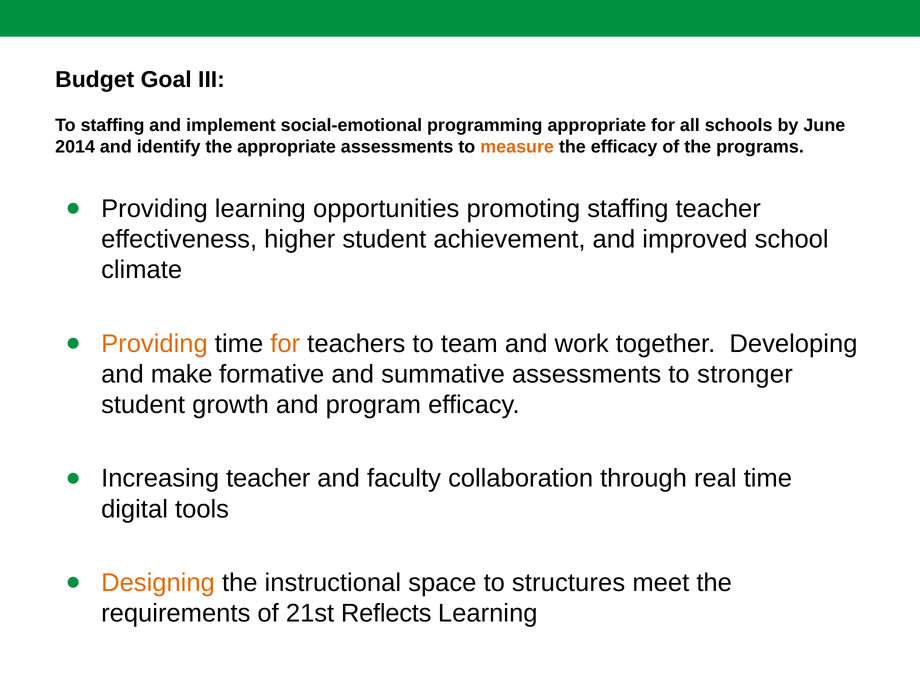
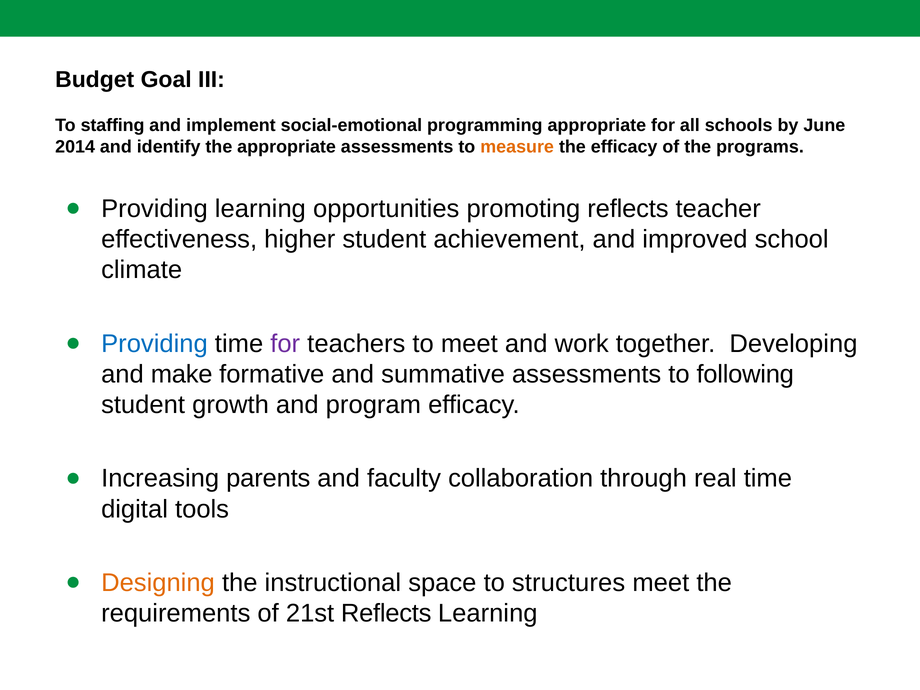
promoting staffing: staffing -> reflects
Providing at (155, 344) colour: orange -> blue
for at (285, 344) colour: orange -> purple
to team: team -> meet
stronger: stronger -> following
Increasing teacher: teacher -> parents
